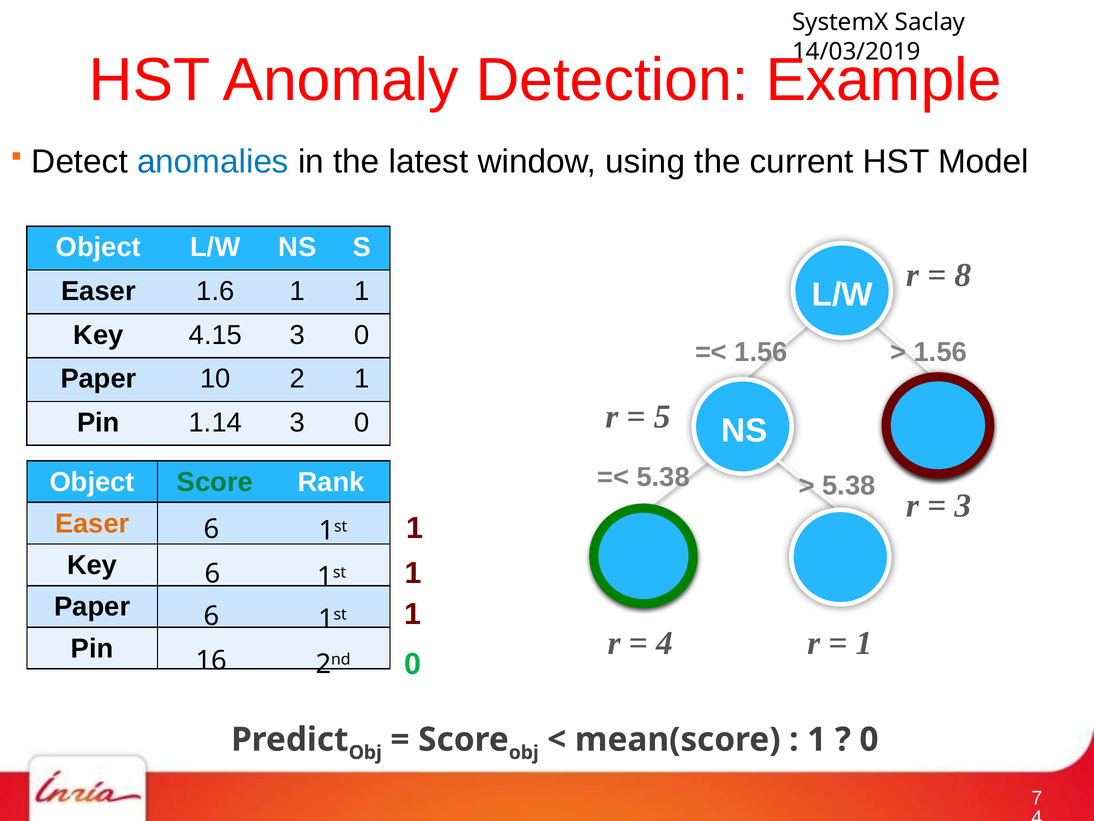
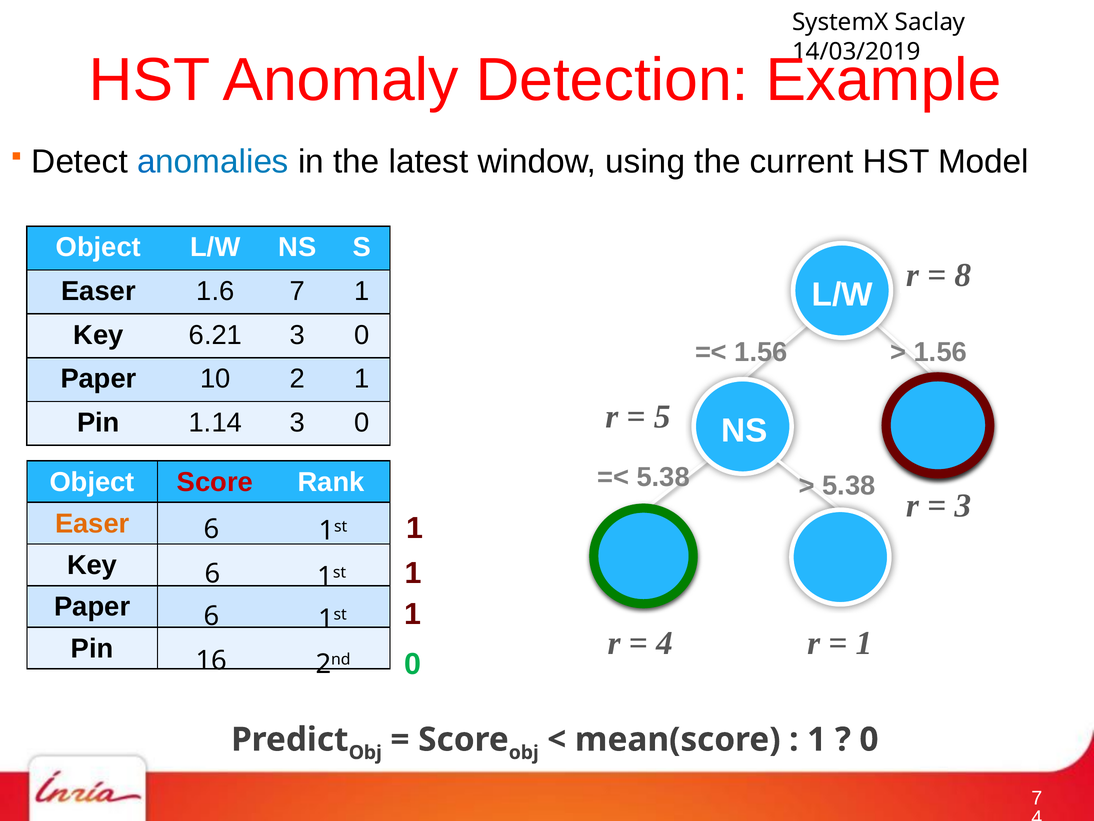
1.6 1: 1 -> 7
4.15: 4.15 -> 6.21
Score at (215, 482) colour: green -> red
